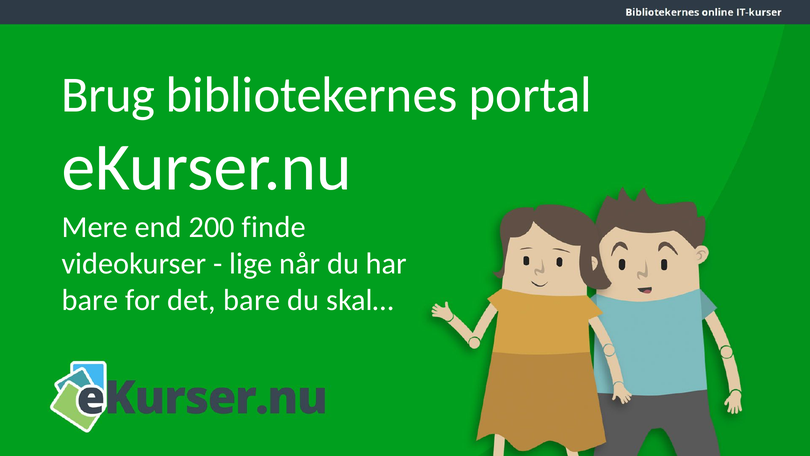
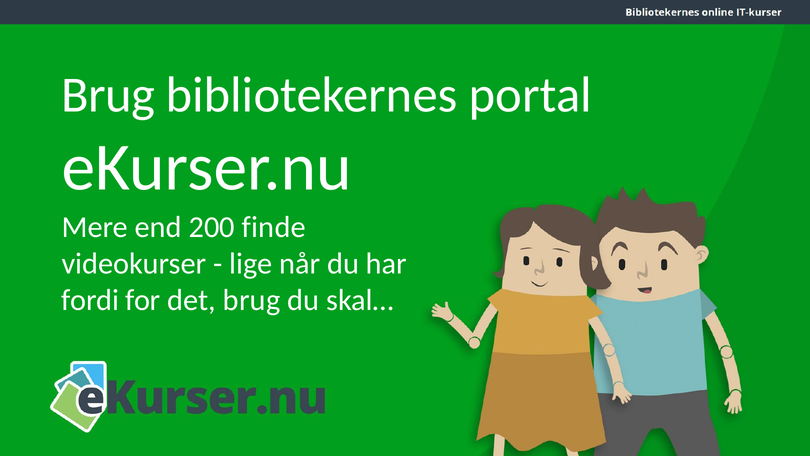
bare at (90, 300): bare -> fordi
det bare: bare -> brug
